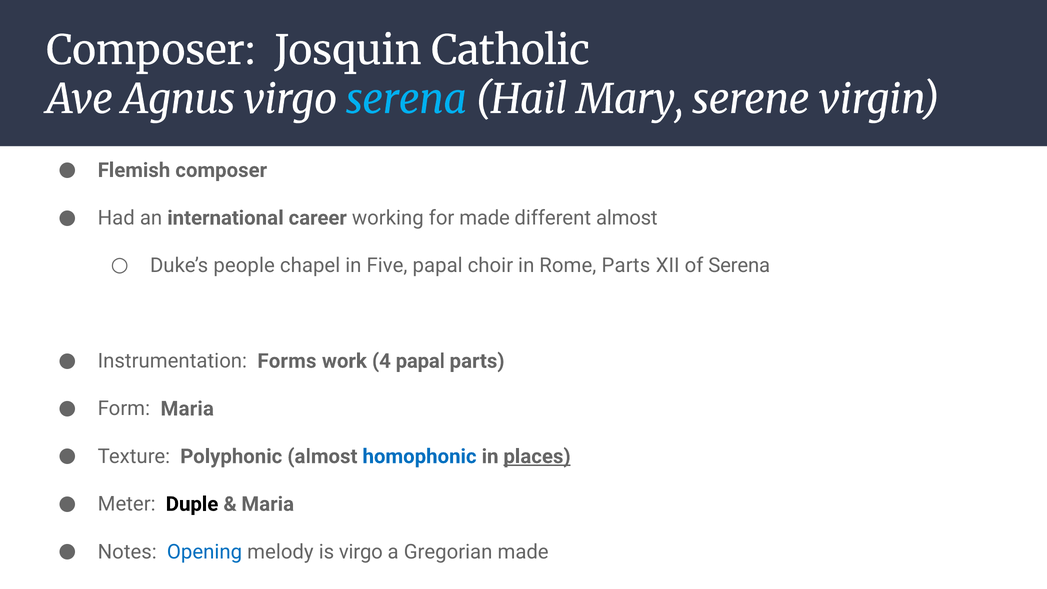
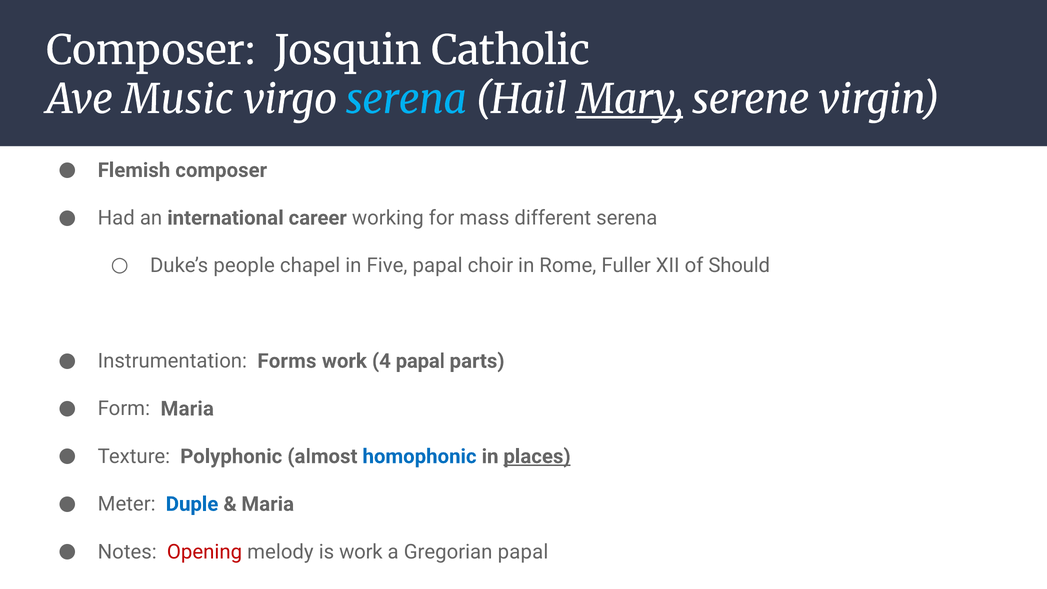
Agnus: Agnus -> Music
Mary underline: none -> present
for made: made -> mass
different almost: almost -> serena
Rome Parts: Parts -> Fuller
of Serena: Serena -> Should
Duple colour: black -> blue
Opening colour: blue -> red
is virgo: virgo -> work
Gregorian made: made -> papal
